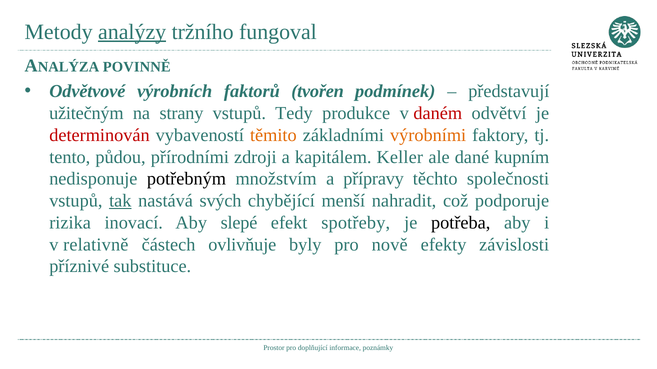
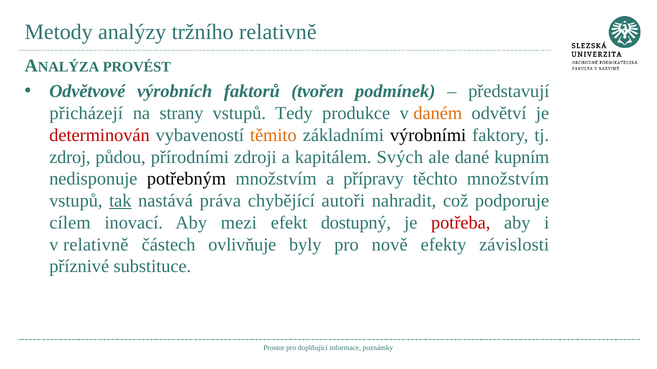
analýzy underline: present -> none
tržního fungoval: fungoval -> relativně
POVINNĚ: POVINNĚ -> PROVÉST
užitečným: užitečným -> přicházejí
daném colour: red -> orange
výrobními colour: orange -> black
tento: tento -> zdroj
Keller: Keller -> Svých
těchto společnosti: společnosti -> množstvím
svých: svých -> práva
menší: menší -> autoři
rizika: rizika -> cílem
slepé: slepé -> mezi
spotřeby: spotřeby -> dostupný
potřeba colour: black -> red
